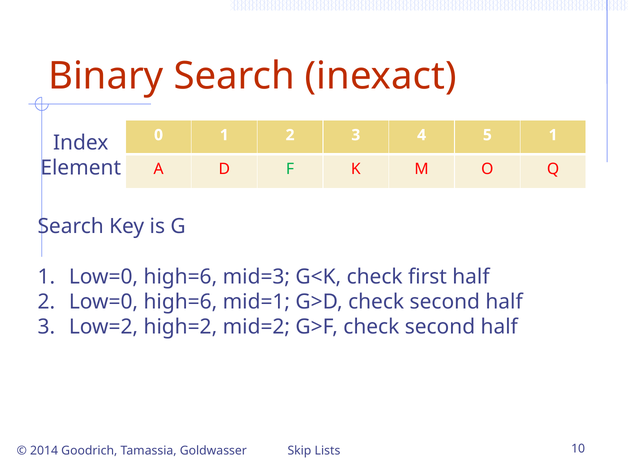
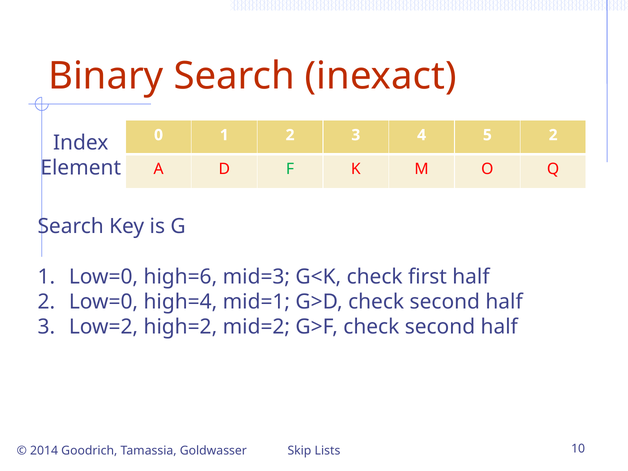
5 1: 1 -> 2
2 Low=0 high=6: high=6 -> high=4
